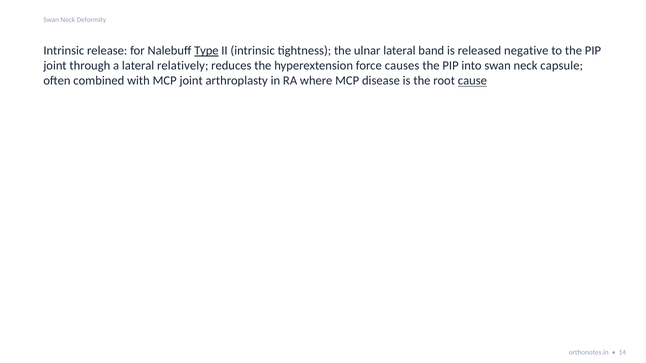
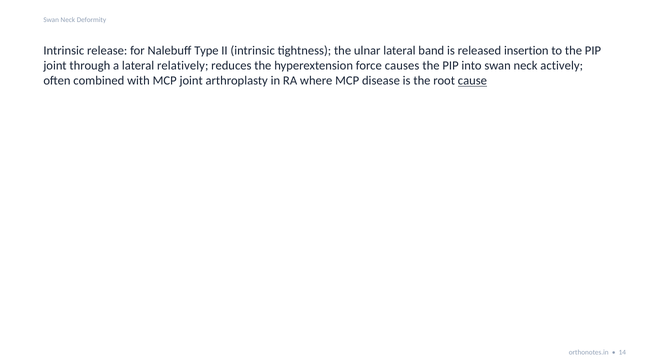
Type underline: present -> none
negative: negative -> insertion
capsule: capsule -> actively
